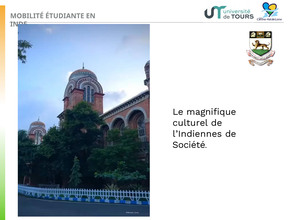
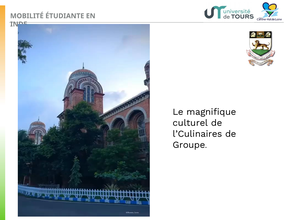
l’Indiennes: l’Indiennes -> l’Culinaires
Société: Société -> Groupe
